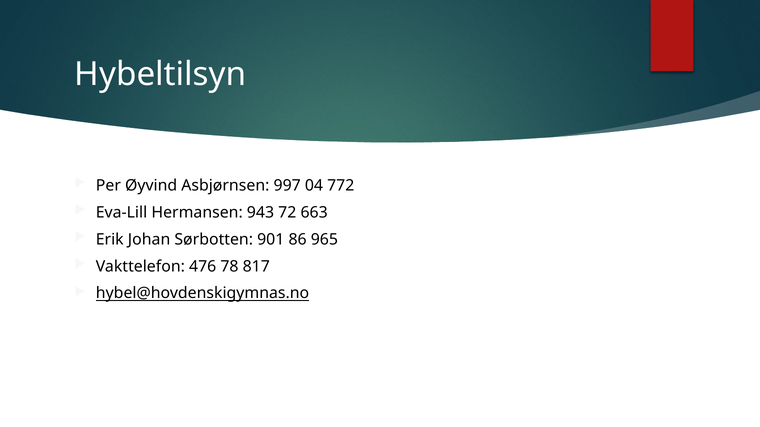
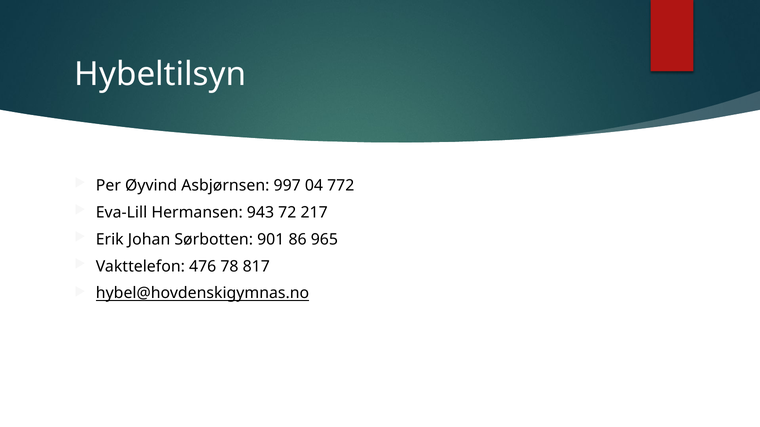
663: 663 -> 217
